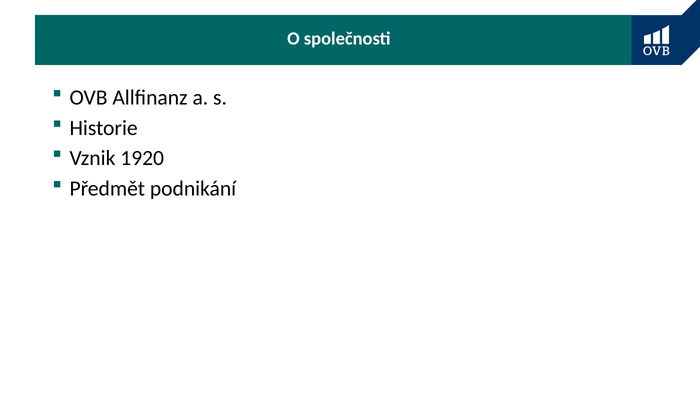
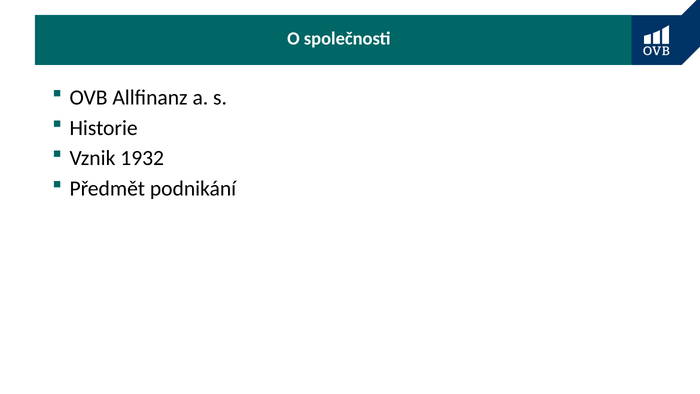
1920: 1920 -> 1932
